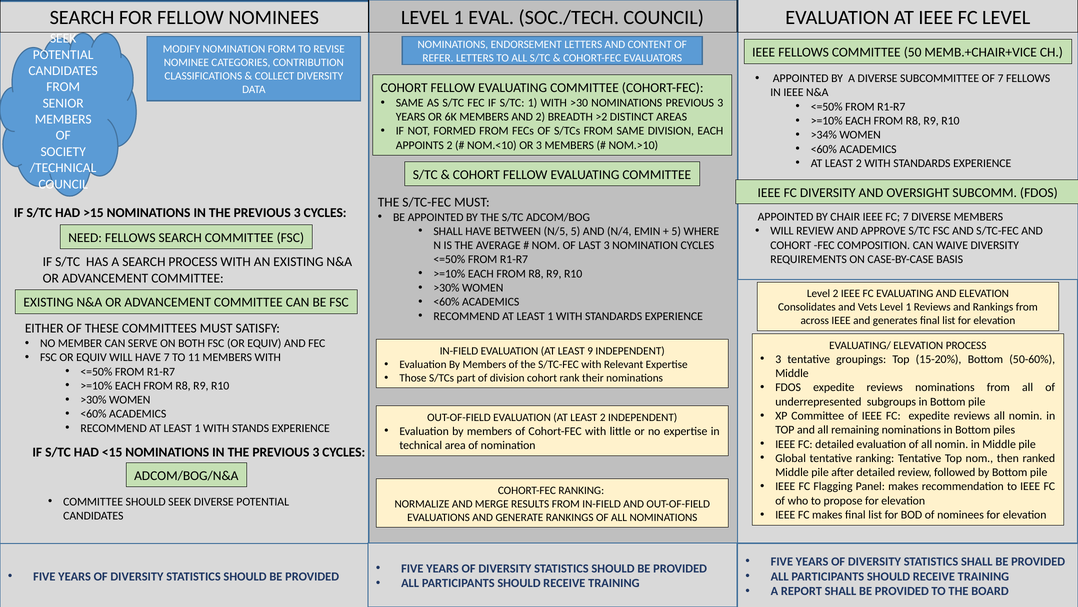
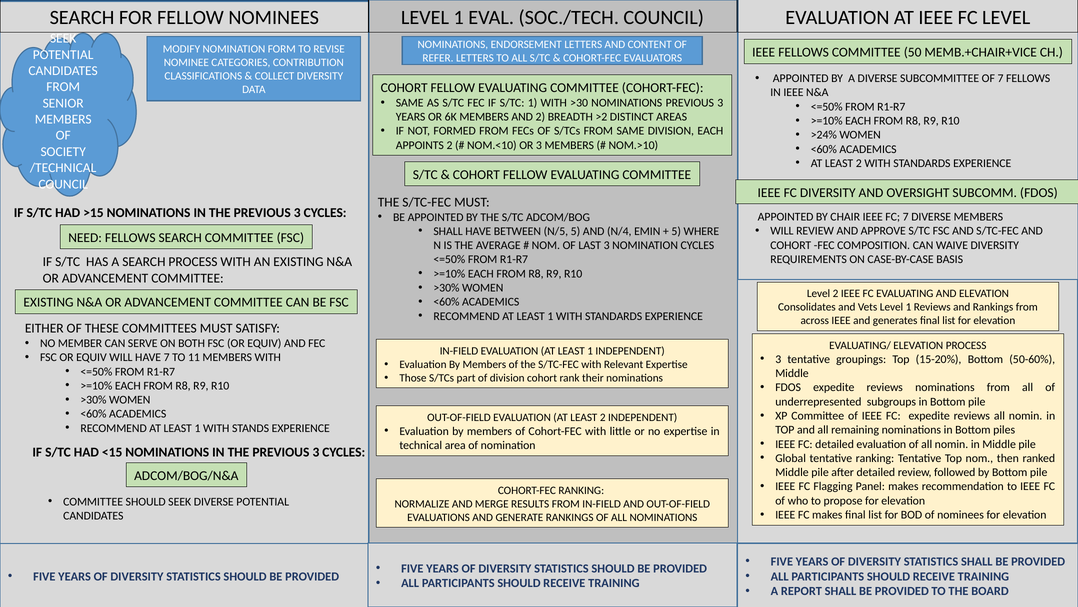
>34%: >34% -> >24%
EVALUATION AT LEAST 9: 9 -> 1
